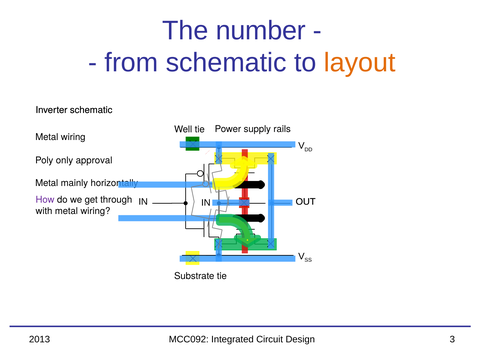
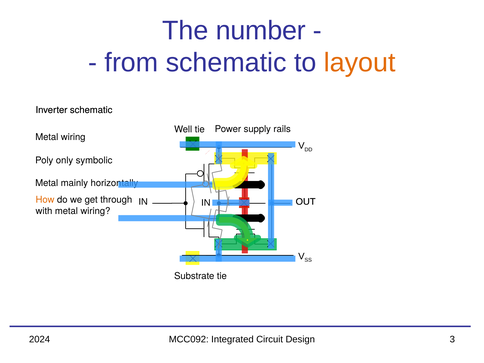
approval: approval -> symbolic
How colour: purple -> orange
2013: 2013 -> 2024
